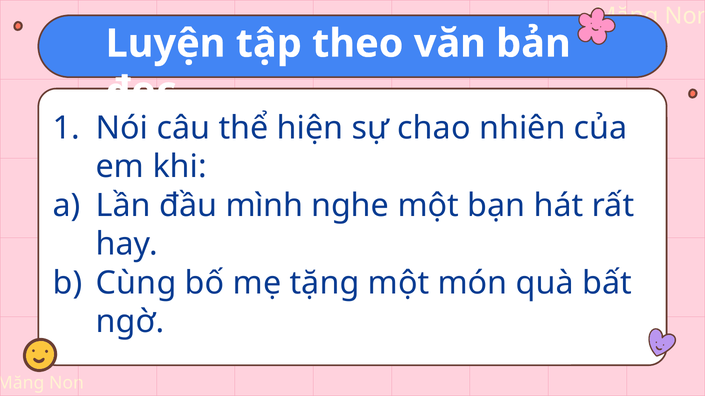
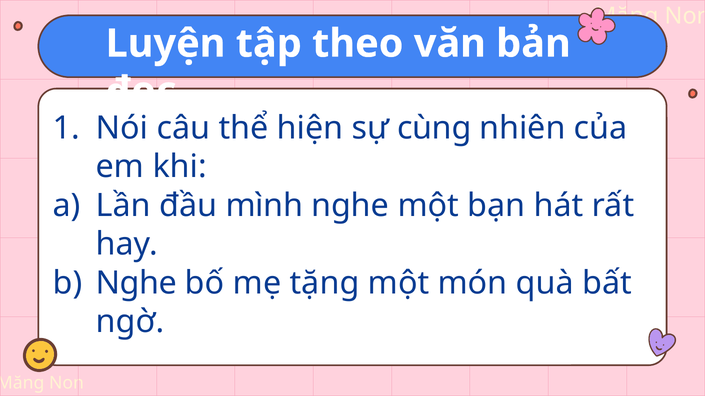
chao: chao -> cùng
Cùng at (136, 283): Cùng -> Nghe
